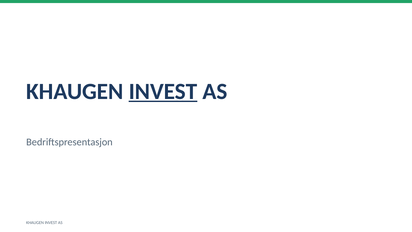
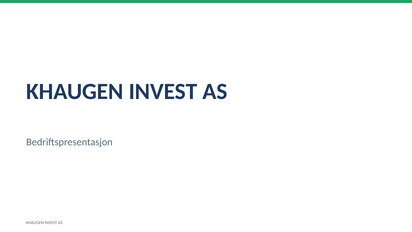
INVEST at (163, 91) underline: present -> none
